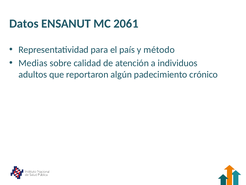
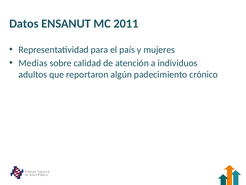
2061: 2061 -> 2011
método: método -> mujeres
